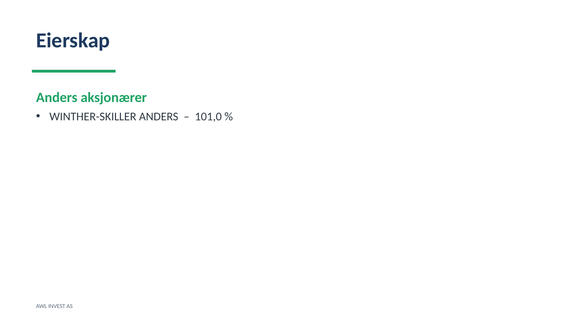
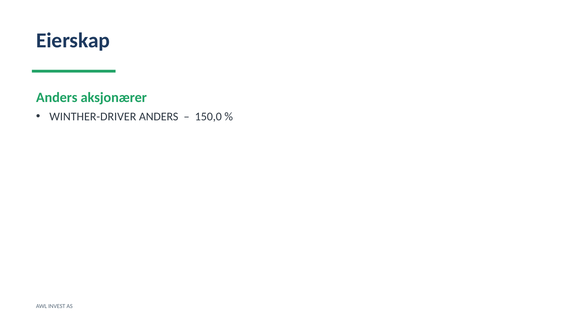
WINTHER-SKILLER: WINTHER-SKILLER -> WINTHER-DRIVER
101,0: 101,0 -> 150,0
